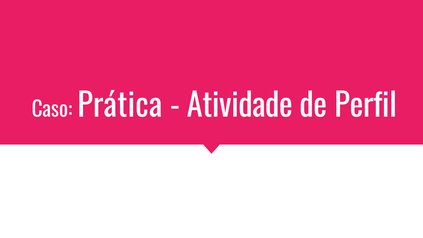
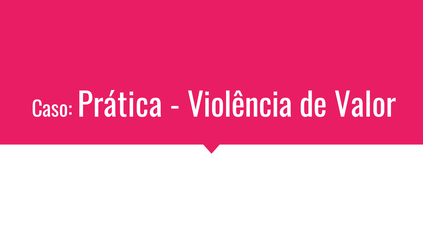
Atividade: Atividade -> Violência
Perfil: Perfil -> Valor
